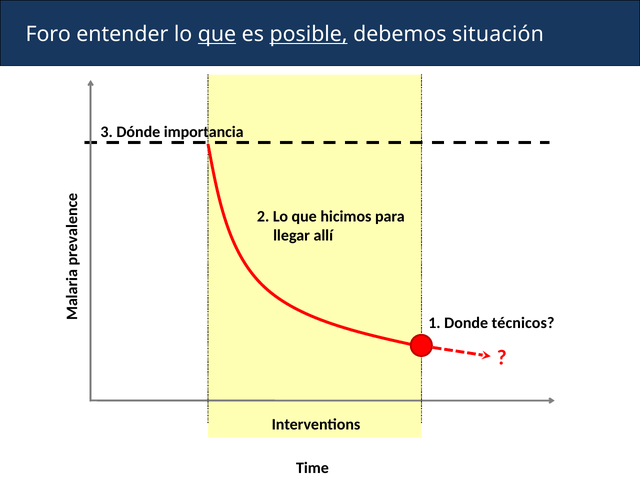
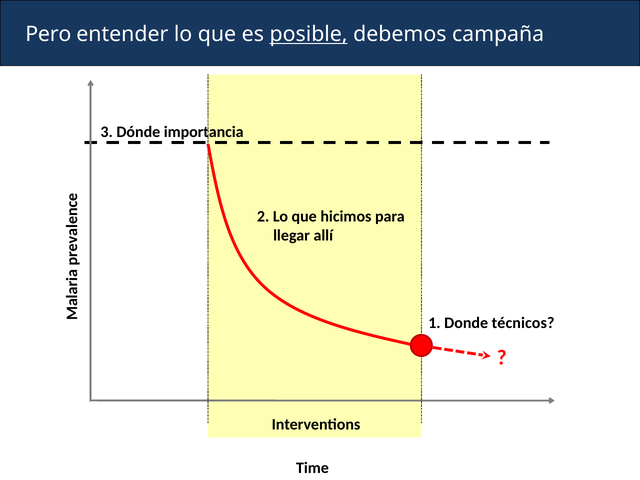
Foro: Foro -> Pero
que at (217, 34) underline: present -> none
situación: situación -> campaña
